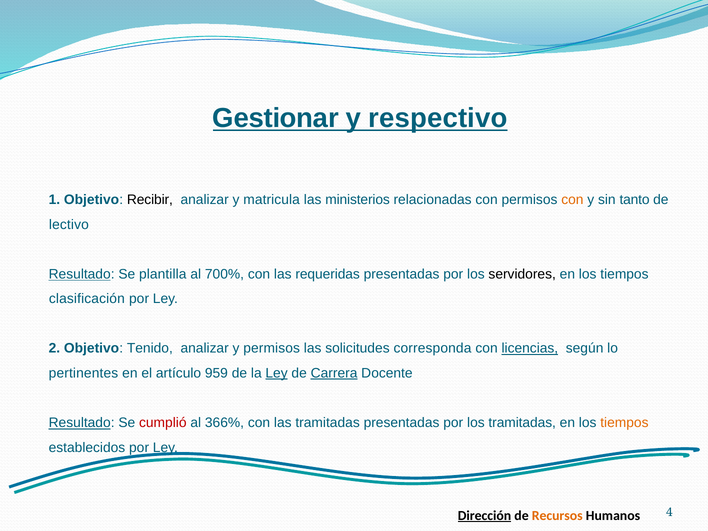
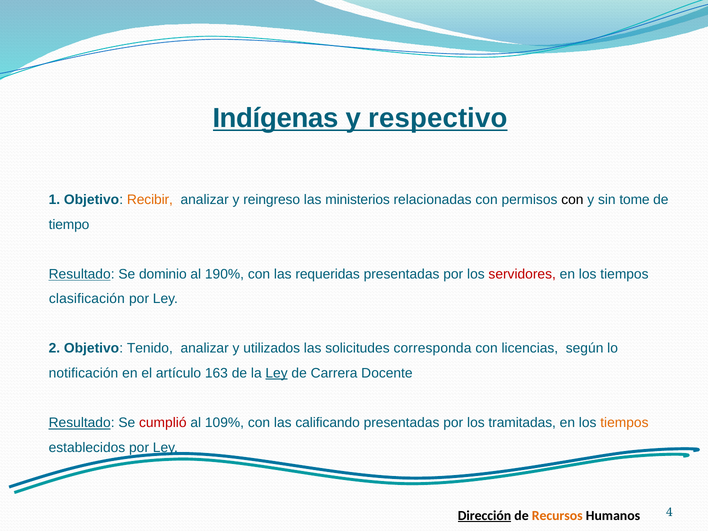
Gestionar: Gestionar -> Indígenas
Recibir colour: black -> orange
matricula: matricula -> reingreso
con at (572, 200) colour: orange -> black
tanto: tanto -> tome
lectivo: lectivo -> tiempo
plantilla: plantilla -> dominio
700%: 700% -> 190%
servidores colour: black -> red
y permisos: permisos -> utilizados
licencias underline: present -> none
pertinentes: pertinentes -> notificación
959: 959 -> 163
Carrera underline: present -> none
366%: 366% -> 109%
las tramitadas: tramitadas -> calificando
